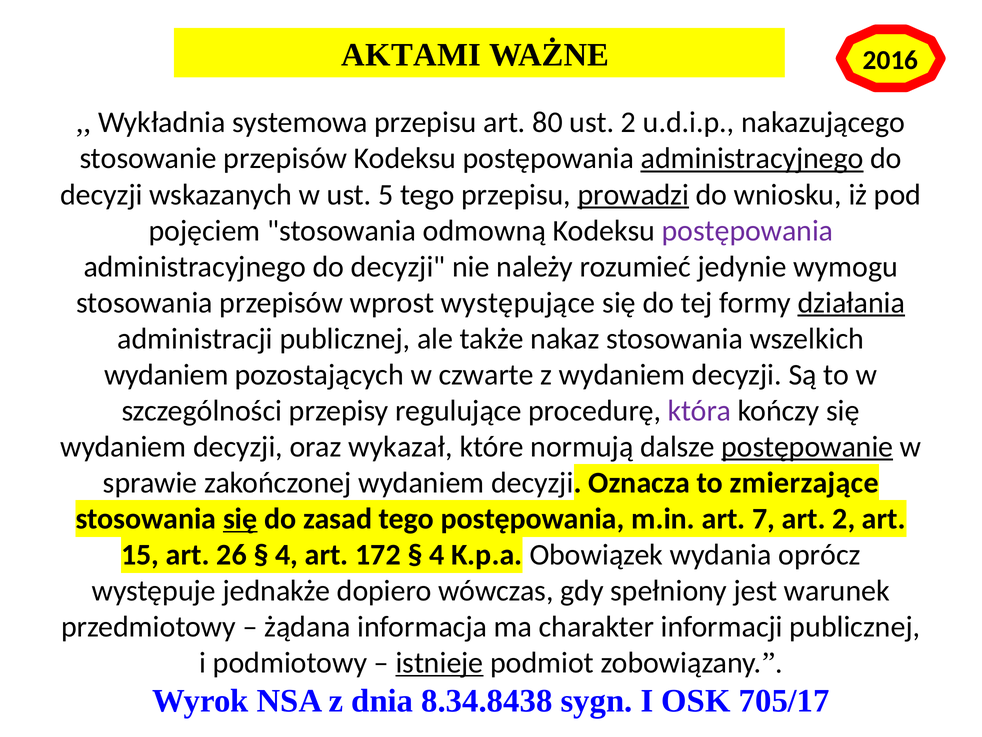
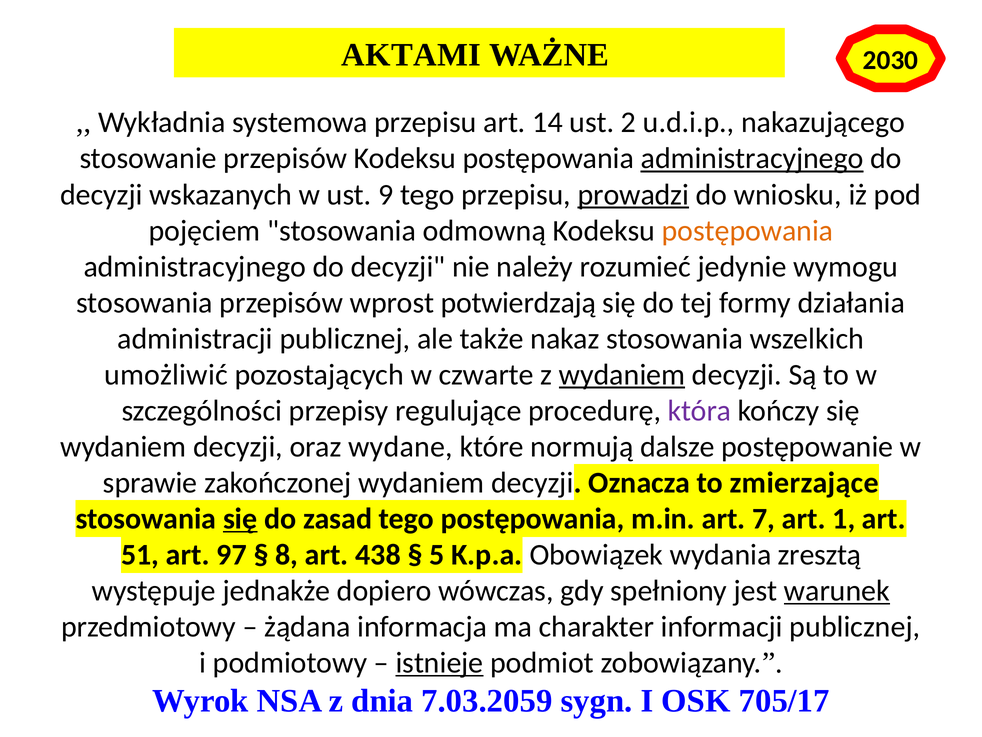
2016: 2016 -> 2030
80: 80 -> 14
5: 5 -> 9
postępowania at (748, 230) colour: purple -> orange
występujące: występujące -> potwierdzają
działania underline: present -> none
wydaniem at (166, 374): wydaniem -> umożliwić
wydaniem at (622, 374) underline: none -> present
wykazał: wykazał -> wydane
postępowanie underline: present -> none
art 2: 2 -> 1
15: 15 -> 51
26: 26 -> 97
4 at (287, 554): 4 -> 8
172: 172 -> 438
4 at (437, 554): 4 -> 5
oprócz: oprócz -> zresztą
warunek underline: none -> present
8.34.8438: 8.34.8438 -> 7.03.2059
